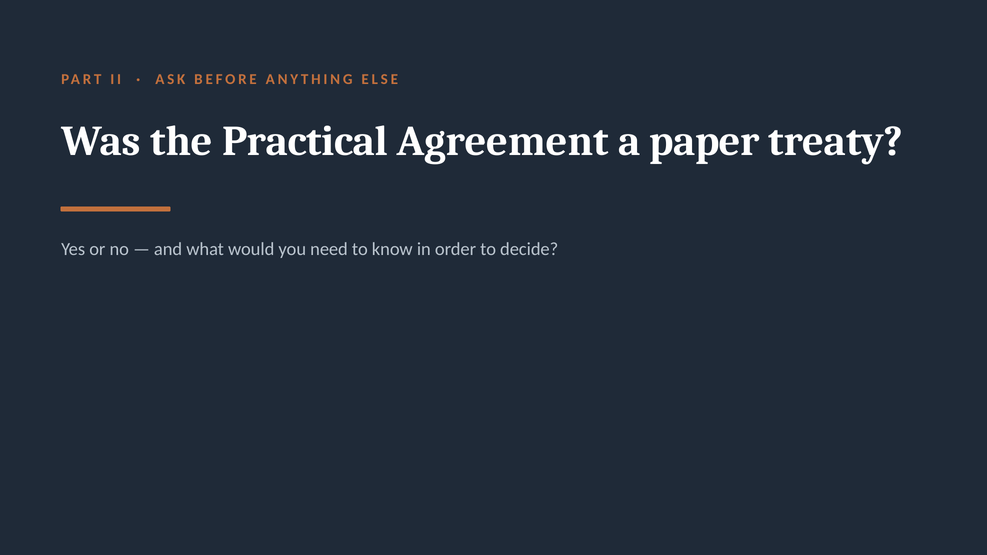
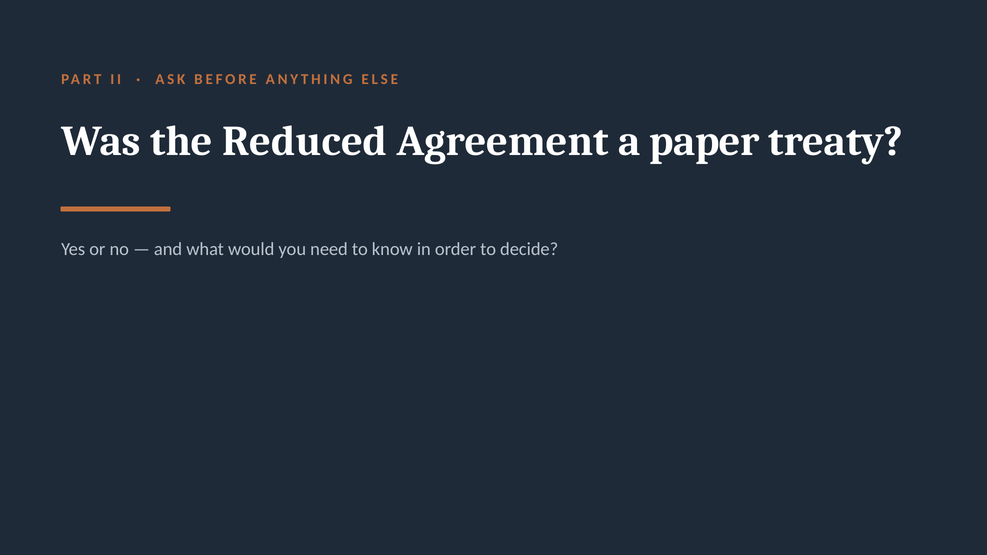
Practical: Practical -> Reduced
